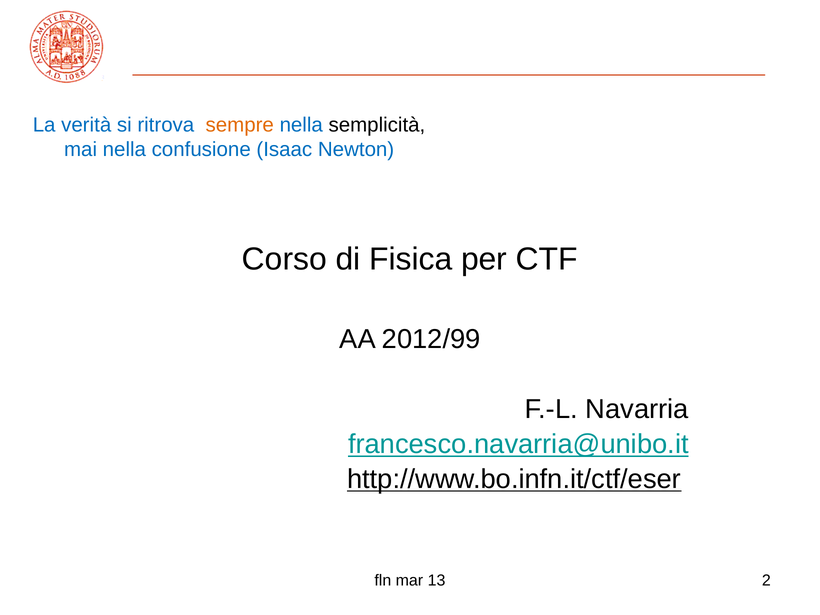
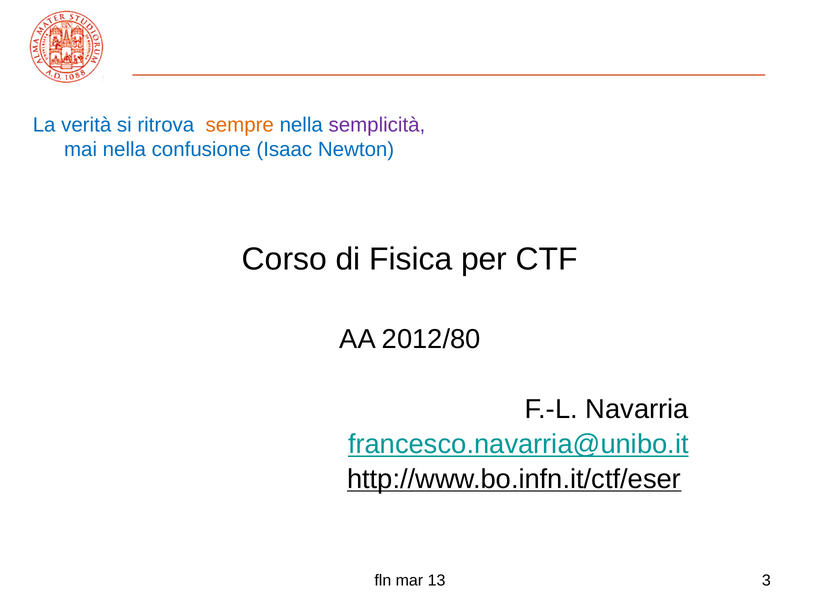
semplicità colour: black -> purple
2012/99: 2012/99 -> 2012/80
2: 2 -> 3
